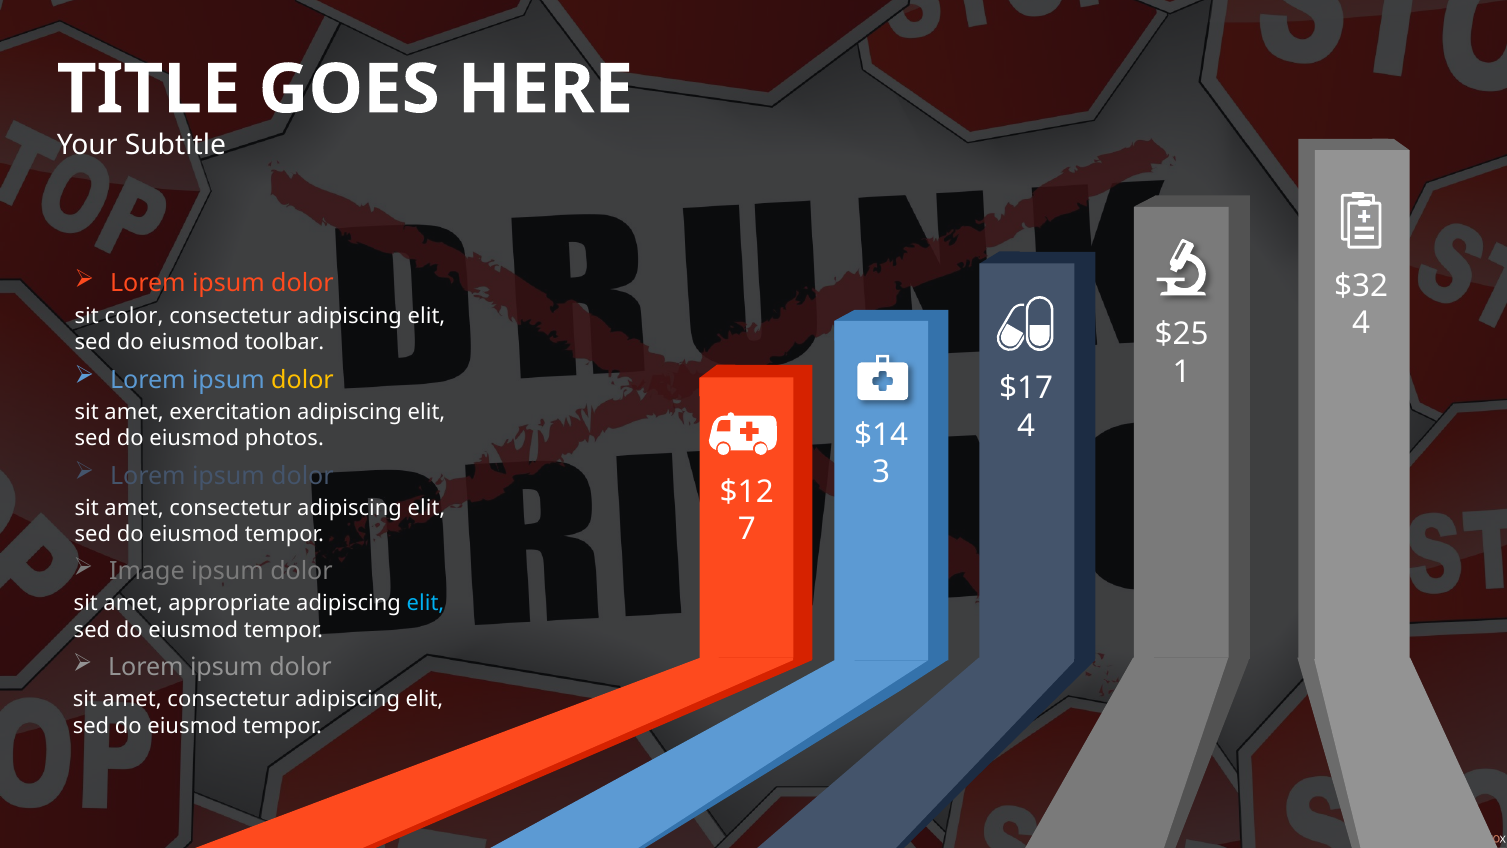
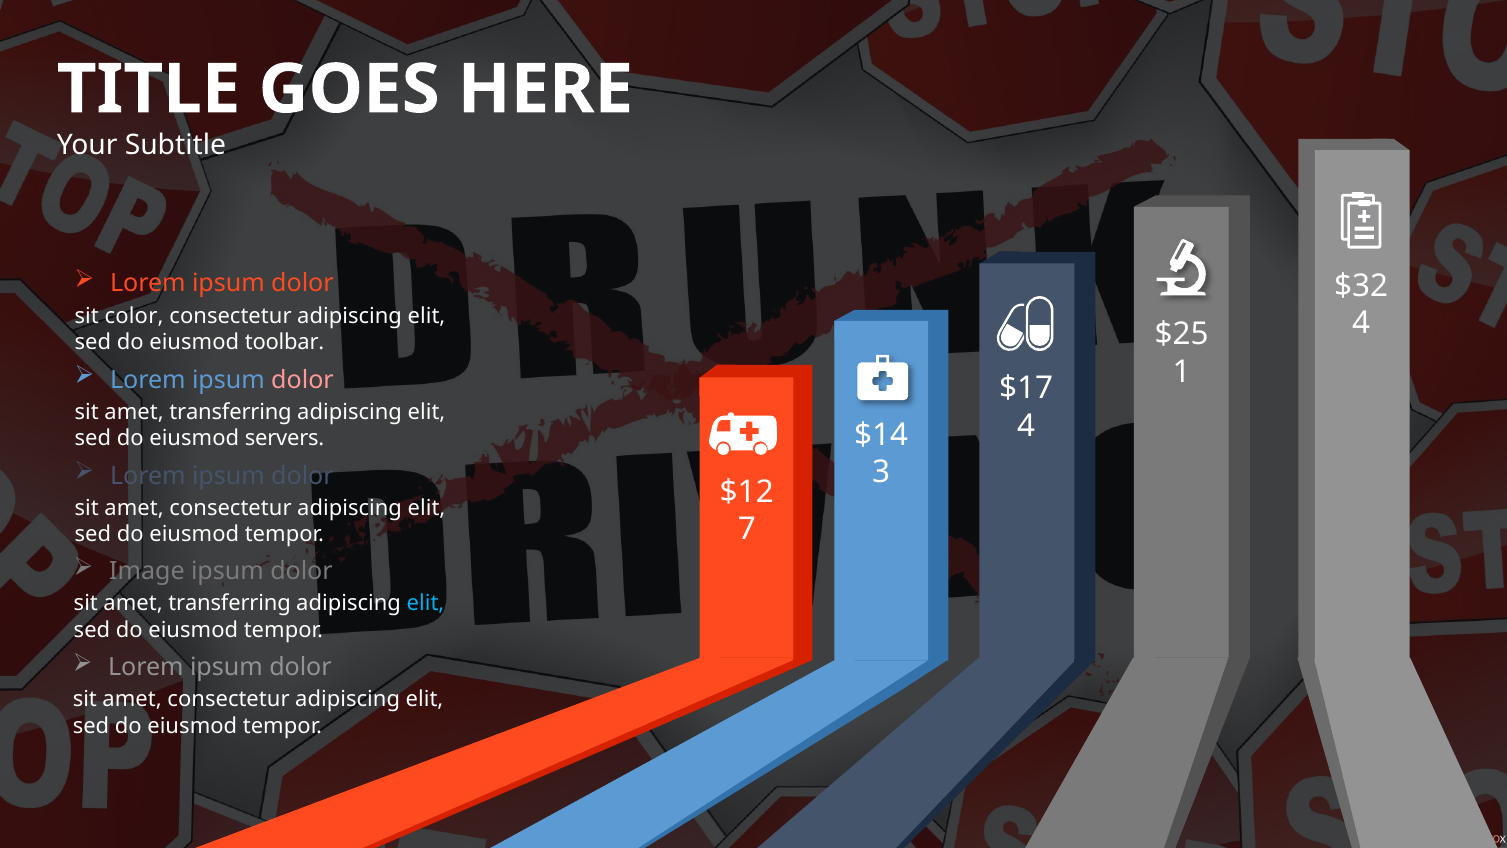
dolor at (303, 380) colour: yellow -> pink
exercitation at (230, 412): exercitation -> transferring
photos: photos -> servers
appropriate at (230, 603): appropriate -> transferring
